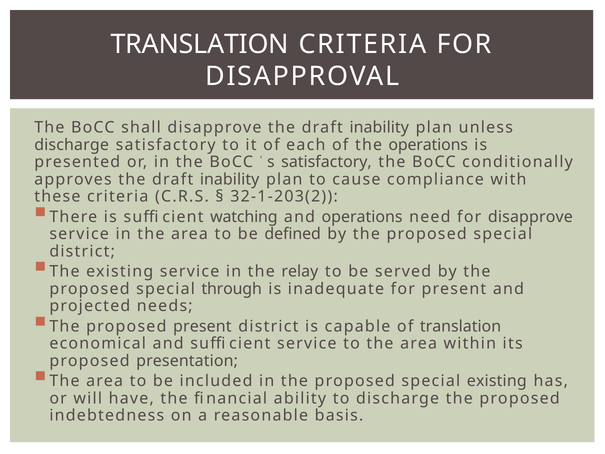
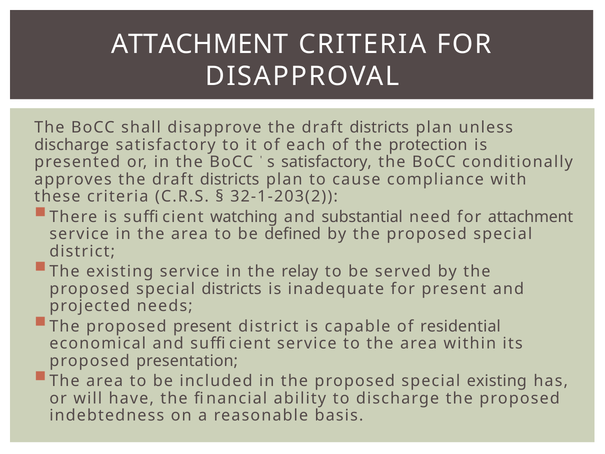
TRANSLATION at (200, 44): TRANSLATION -> ATTACHMENT
disapprove the draft inability: inability -> districts
the operations: operations -> protection
approves the draft inability: inability -> districts
and operations: operations -> substantial
for disapprove: disapprove -> attachment
special through: through -> districts
of translation: translation -> residential
